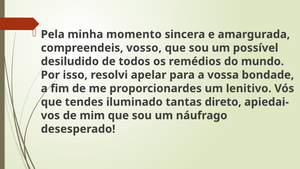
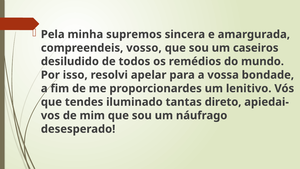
momento: momento -> supremos
possível: possível -> caseiros
